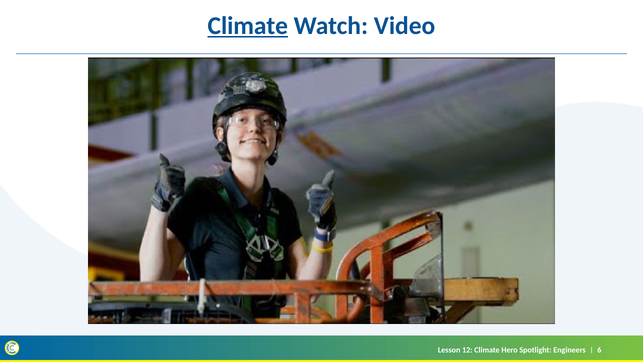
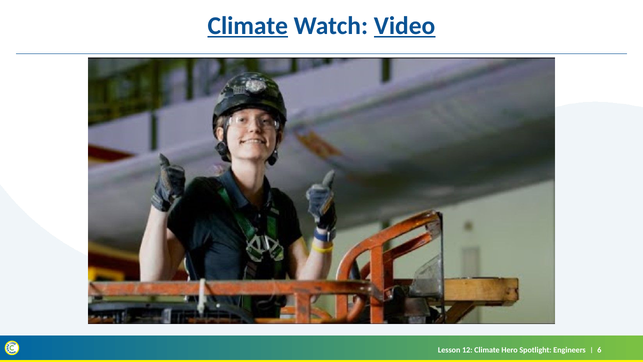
Video underline: none -> present
